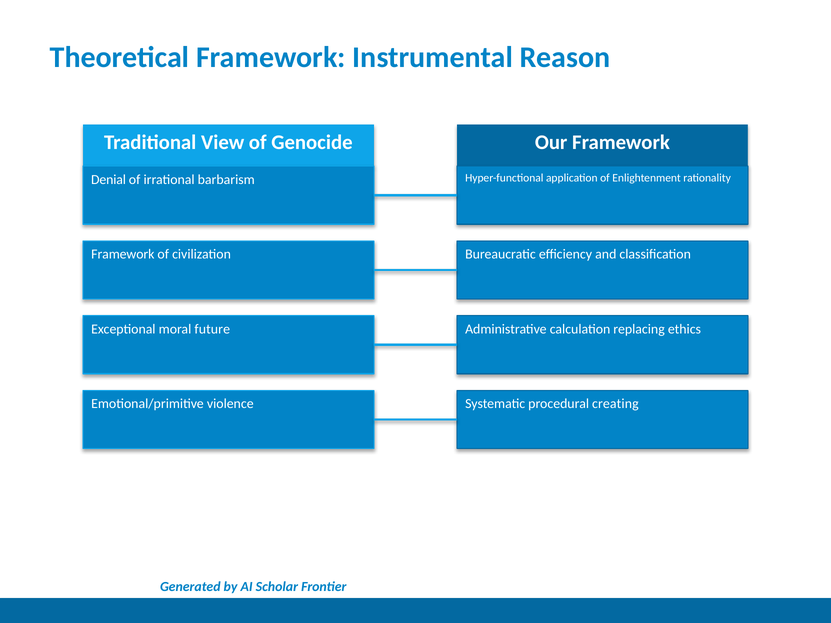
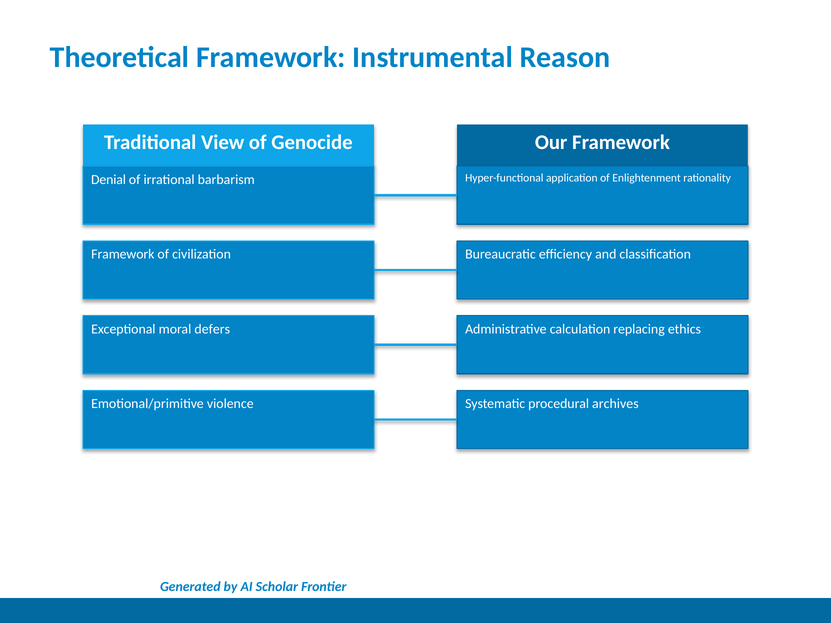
future: future -> defers
creating: creating -> archives
